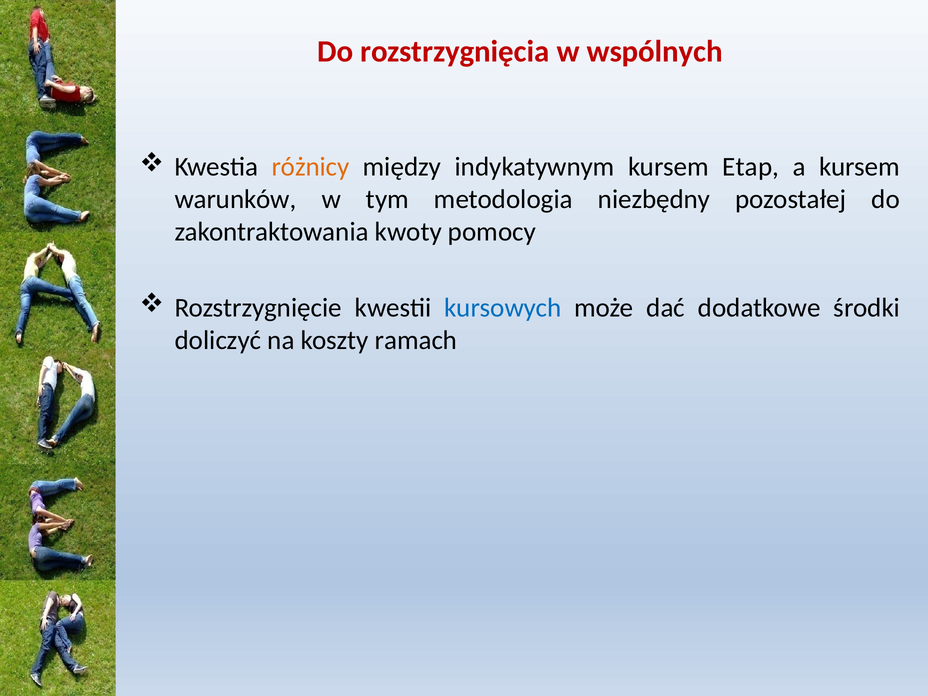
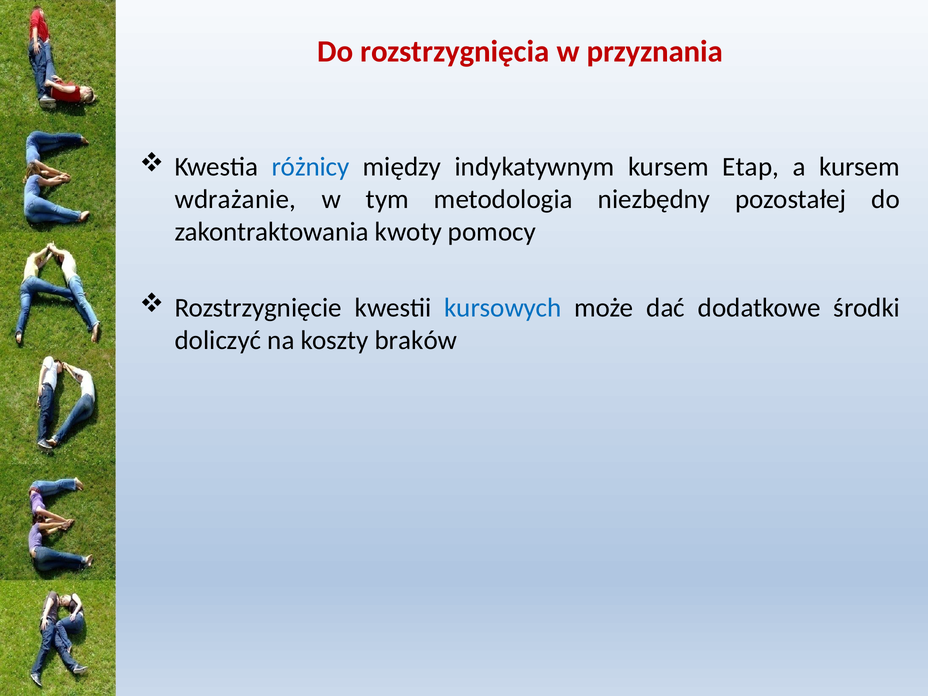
wspólnych: wspólnych -> przyznania
różnicy colour: orange -> blue
warunków: warunków -> wdrażanie
ramach: ramach -> braków
